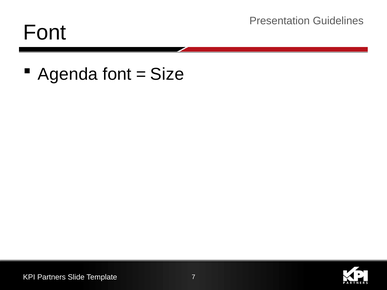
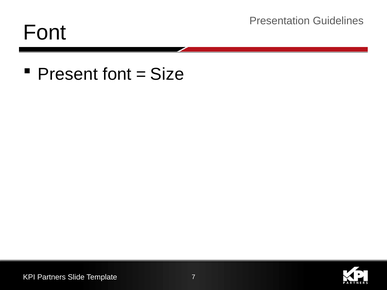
Agenda: Agenda -> Present
